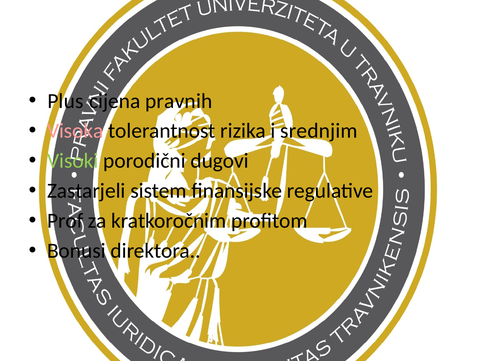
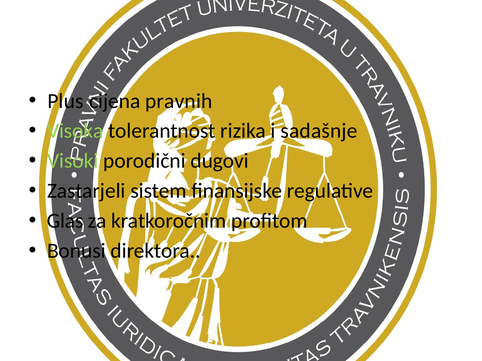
Visoka colour: pink -> light green
srednjim: srednjim -> sadašnje
Prof: Prof -> Glas
